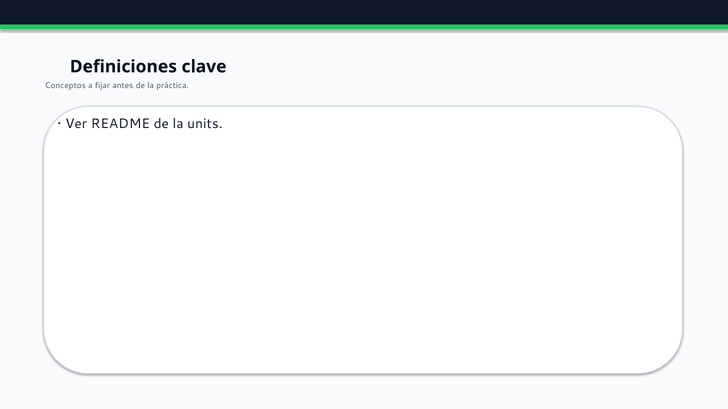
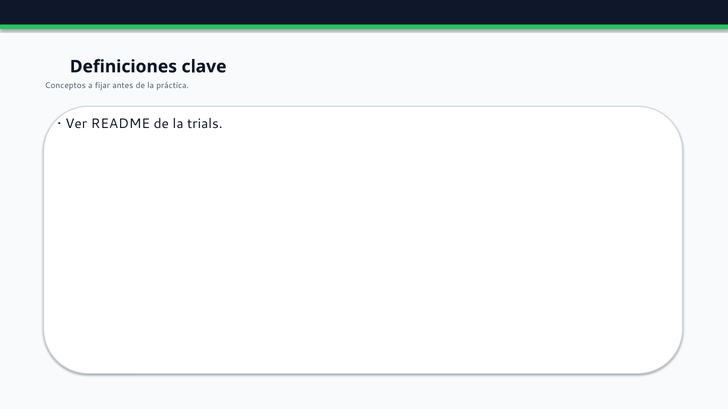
units: units -> trials
